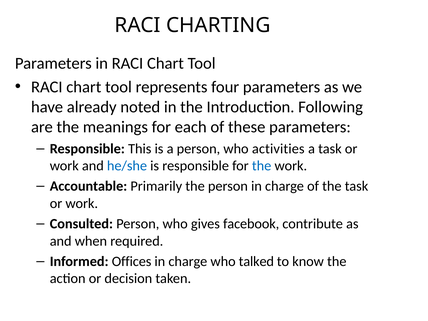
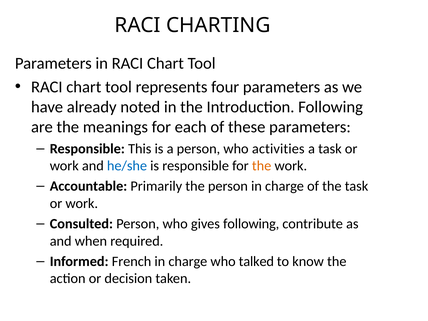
the at (262, 166) colour: blue -> orange
gives facebook: facebook -> following
Offices: Offices -> French
